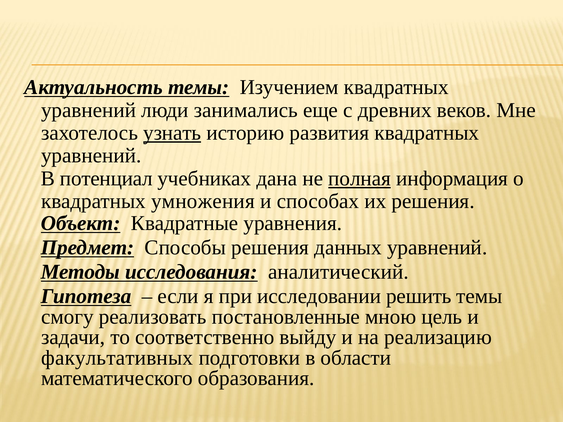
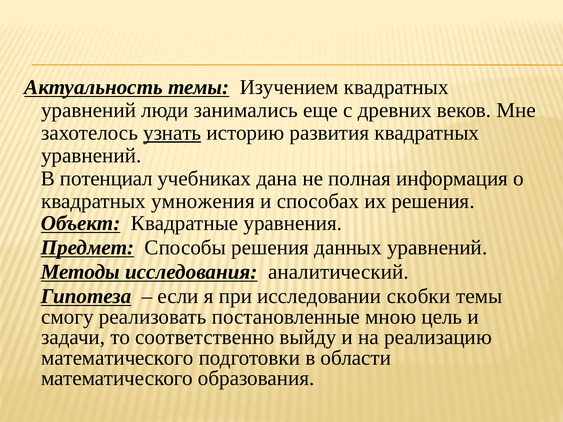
полная underline: present -> none
решить: решить -> скобки
факультативных at (117, 358): факультативных -> математического
